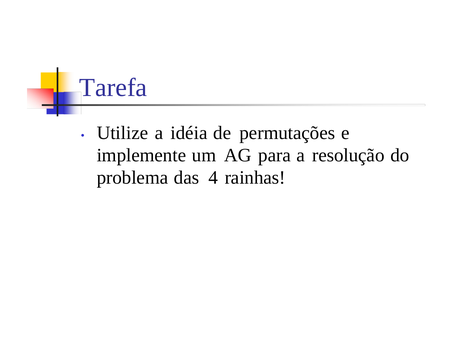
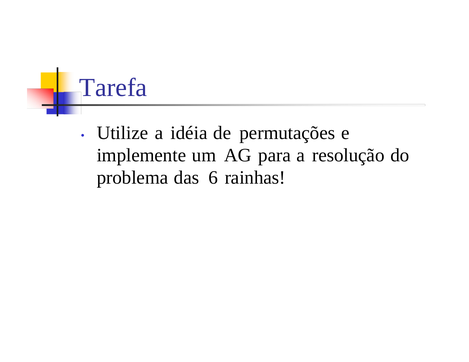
4: 4 -> 6
